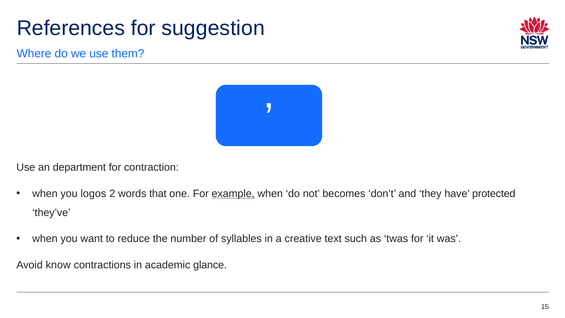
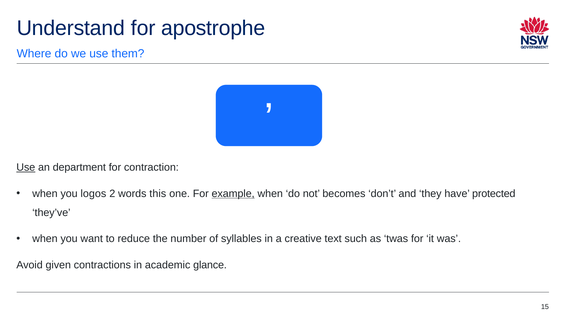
References: References -> Understand
suggestion: suggestion -> apostrophe
Use at (26, 167) underline: none -> present
that: that -> this
know: know -> given
